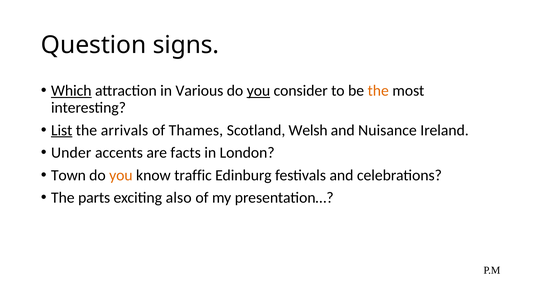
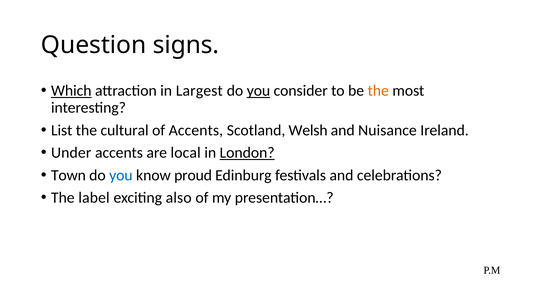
Various: Various -> Largest
List underline: present -> none
arrivals: arrivals -> cultural
of Thames: Thames -> Accents
facts: facts -> local
London underline: none -> present
you at (121, 175) colour: orange -> blue
traffic: traffic -> proud
parts: parts -> label
